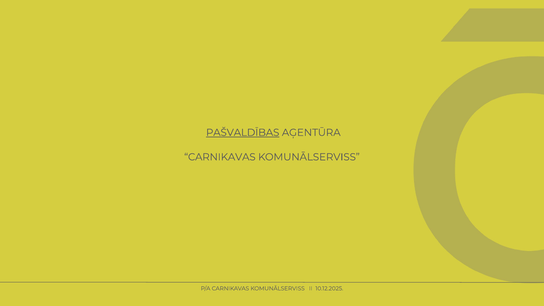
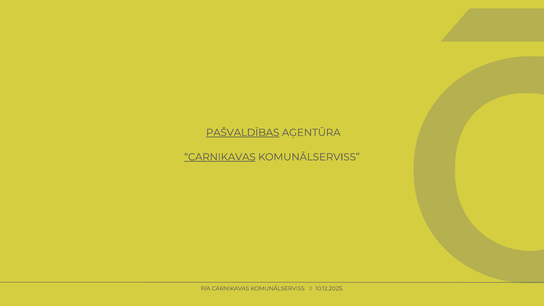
CARNIKAVAS at (220, 157) underline: none -> present
